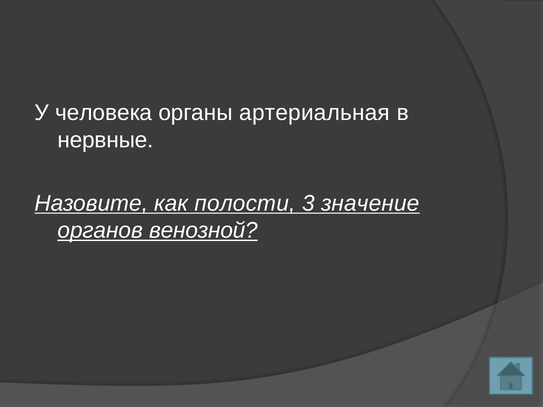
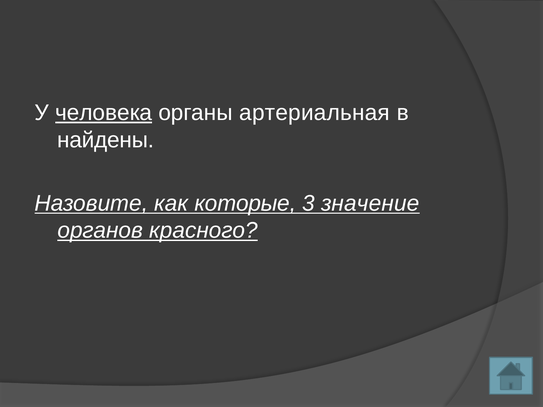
человека underline: none -> present
нервные: нервные -> найдены
полости: полости -> которые
венозной: венозной -> красного
